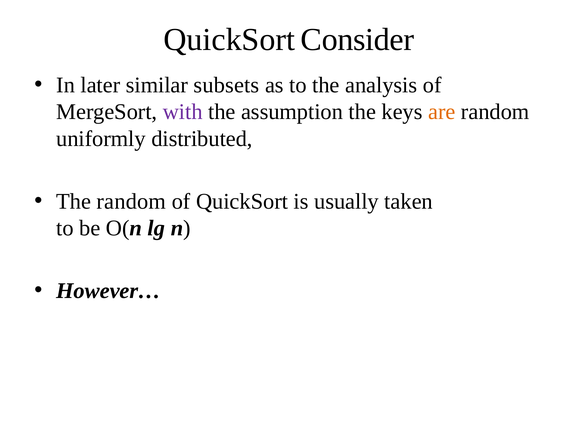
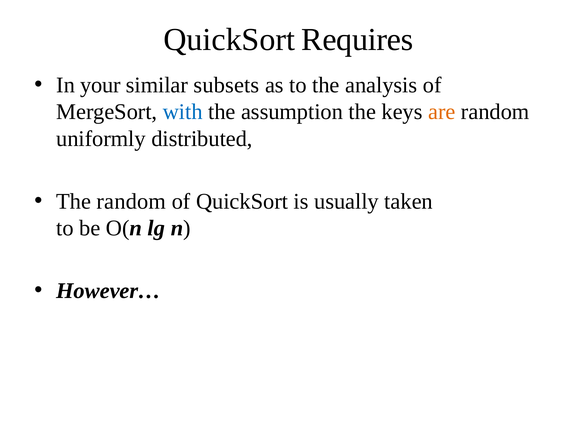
Consider: Consider -> Requires
later: later -> your
with colour: purple -> blue
